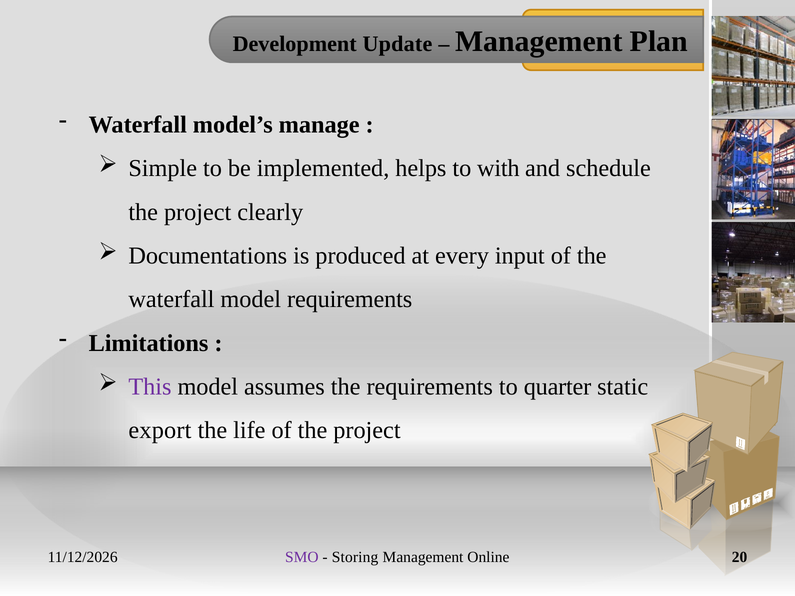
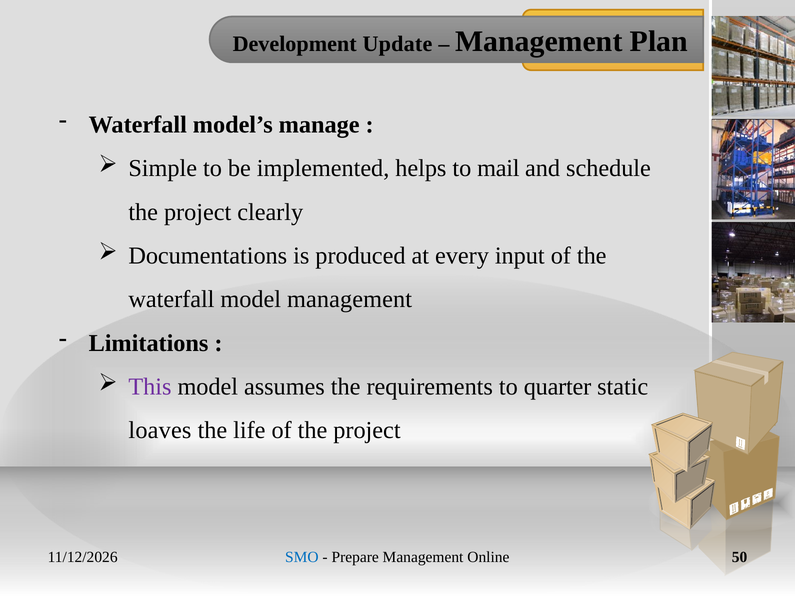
with: with -> mail
model requirements: requirements -> management
export: export -> loaves
SMO colour: purple -> blue
Storing: Storing -> Prepare
20: 20 -> 50
